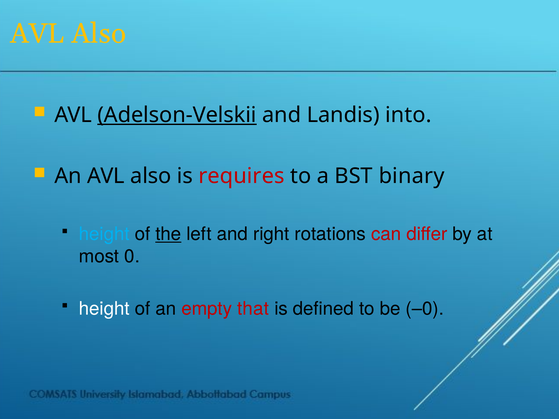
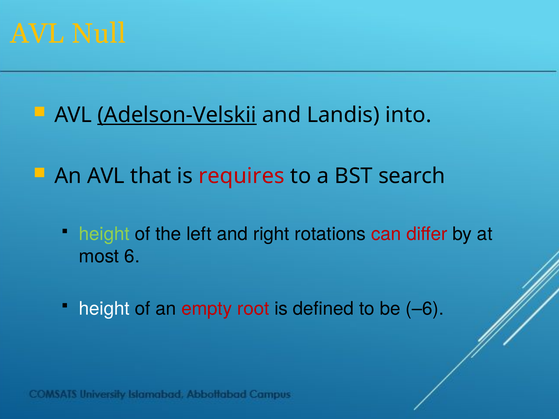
Also at (99, 34): Also -> Null
An AVL also: also -> that
binary: binary -> search
height at (104, 234) colour: light blue -> light green
the underline: present -> none
0: 0 -> 6
that: that -> root
–0: –0 -> –6
